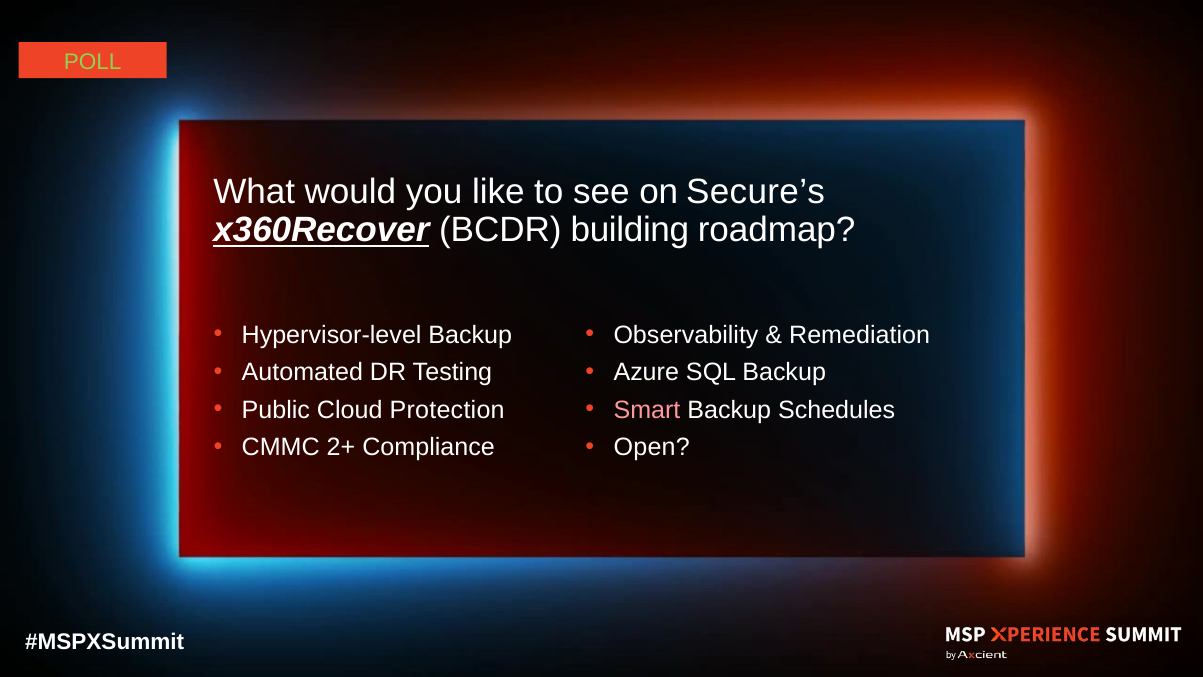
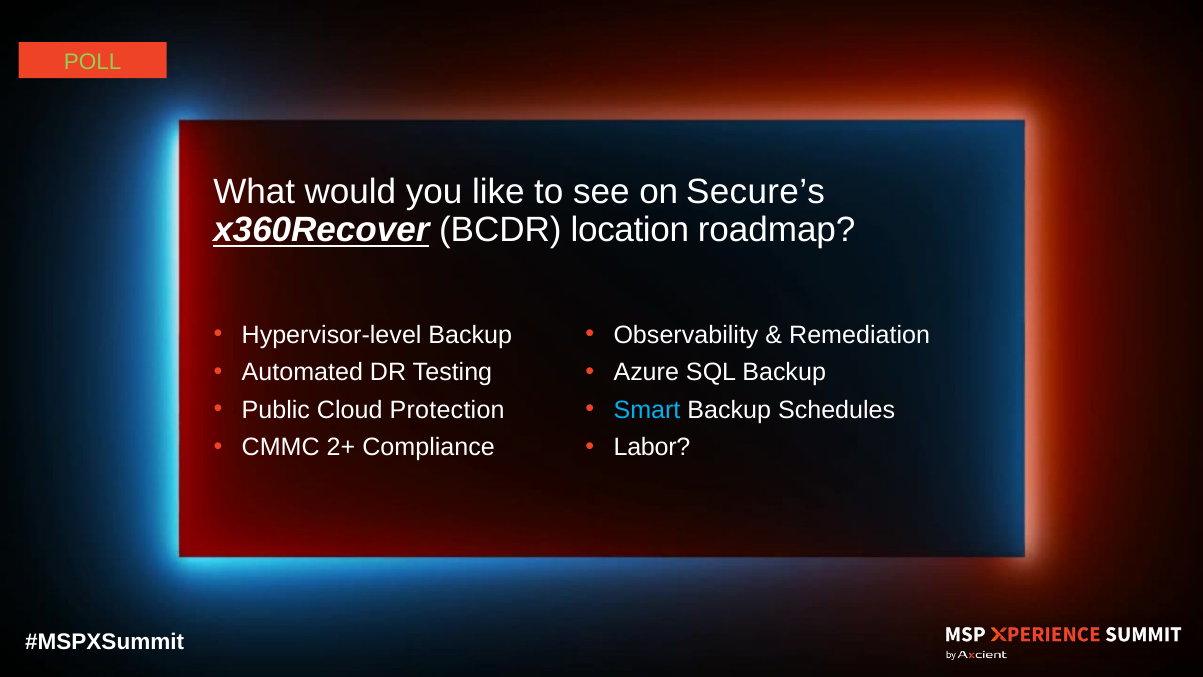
building: building -> location
Smart colour: pink -> light blue
Open: Open -> Labor
